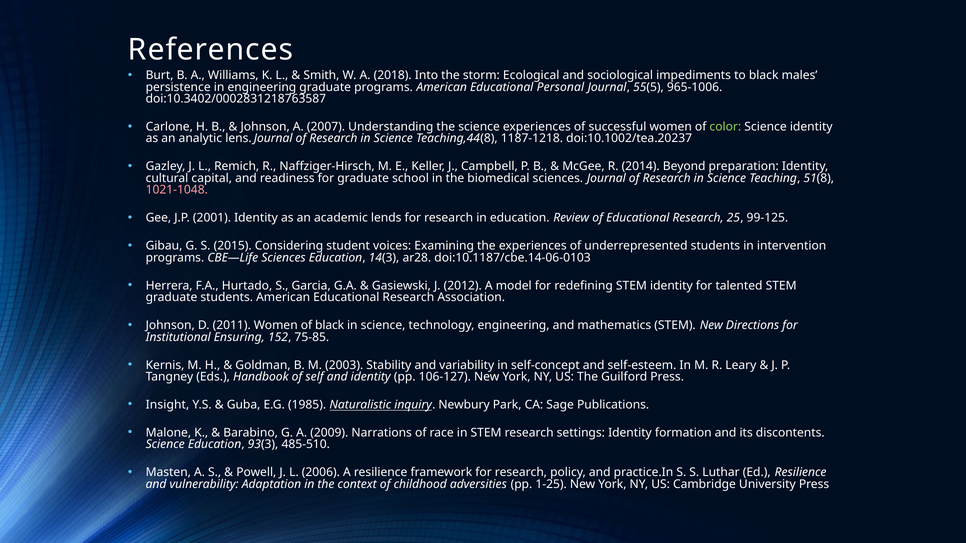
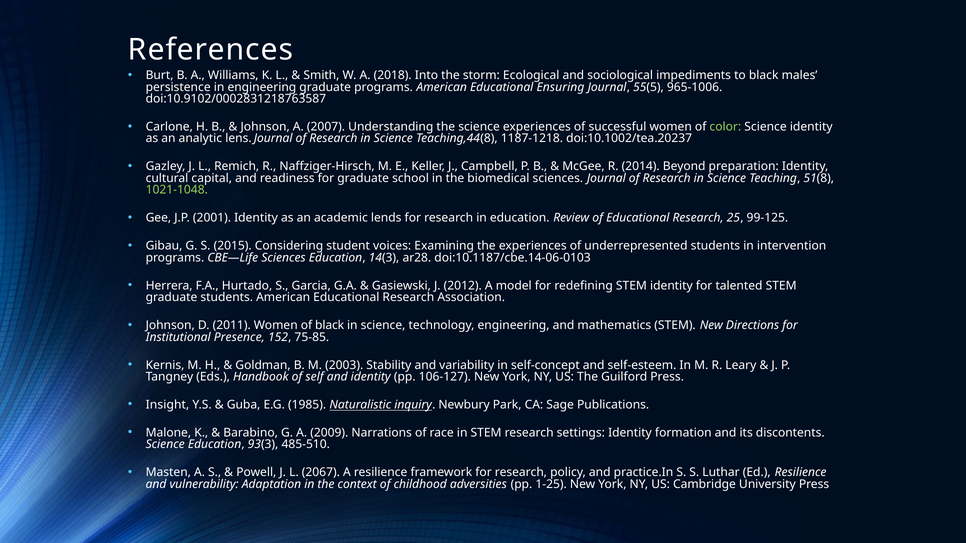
Personal: Personal -> Ensuring
doi:10.3402/0002831218763587: doi:10.3402/0002831218763587 -> doi:10.9102/0002831218763587
1021-1048 colour: pink -> light green
Ensuring: Ensuring -> Presence
2006: 2006 -> 2067
